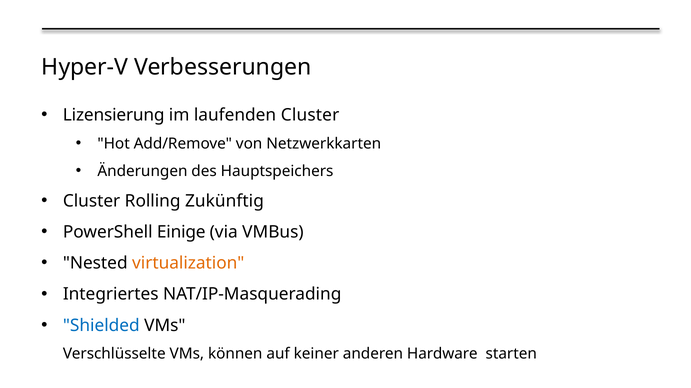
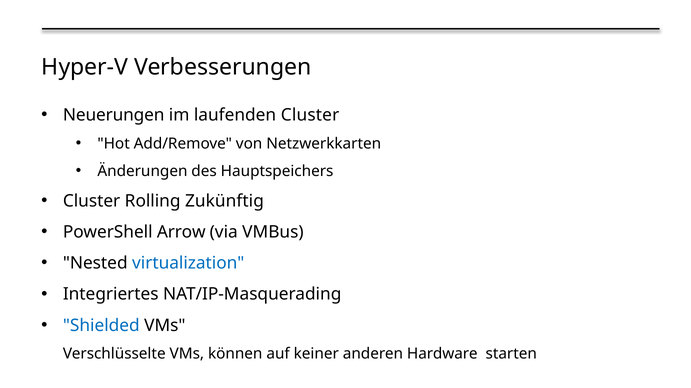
Lizensierung: Lizensierung -> Neuerungen
Einige: Einige -> Arrow
virtualization colour: orange -> blue
